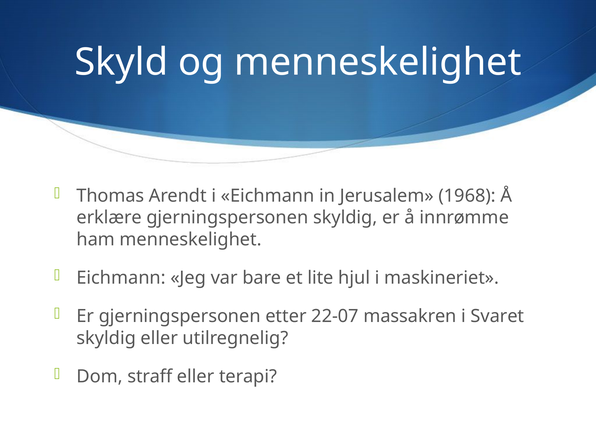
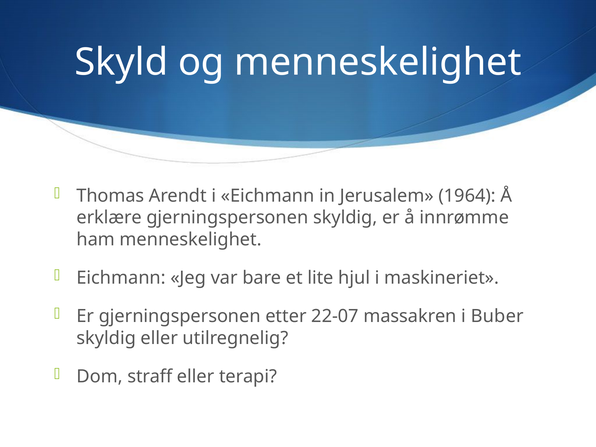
1968: 1968 -> 1964
Svaret: Svaret -> Buber
